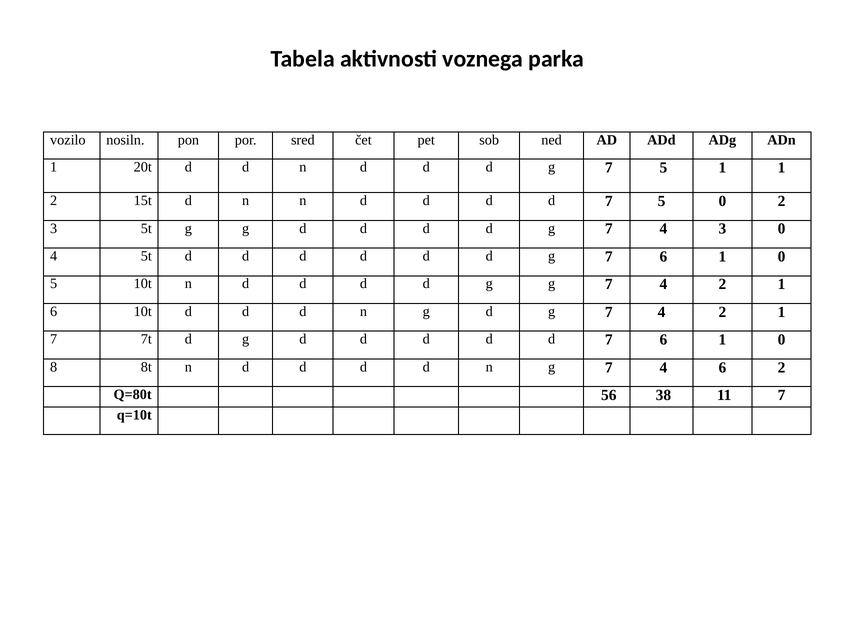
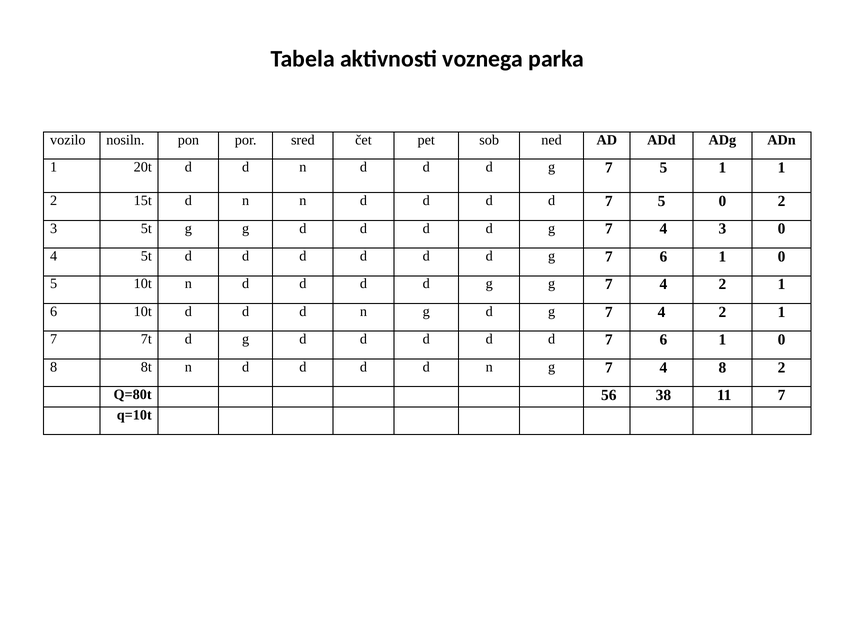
4 6: 6 -> 8
